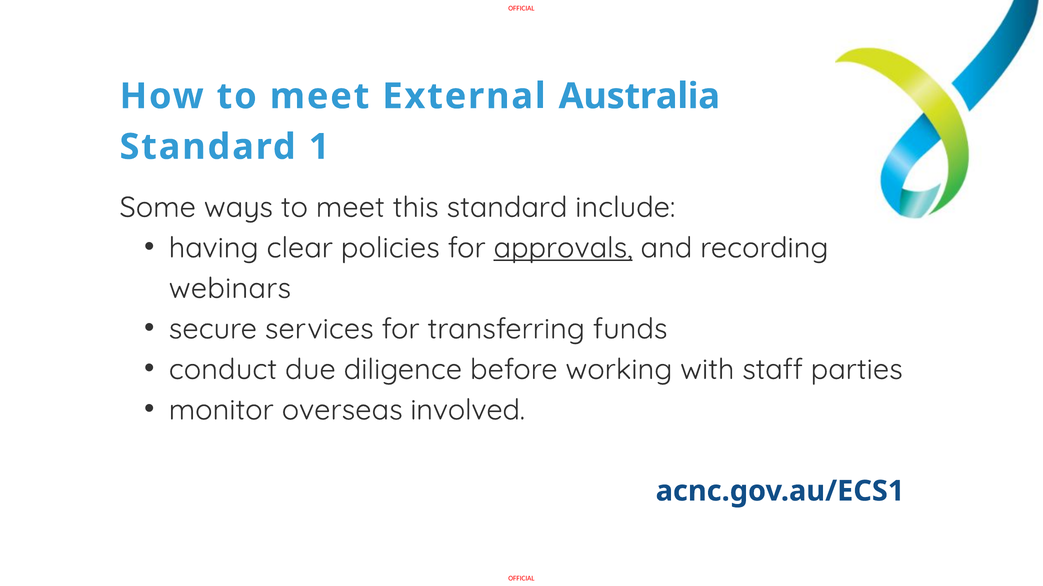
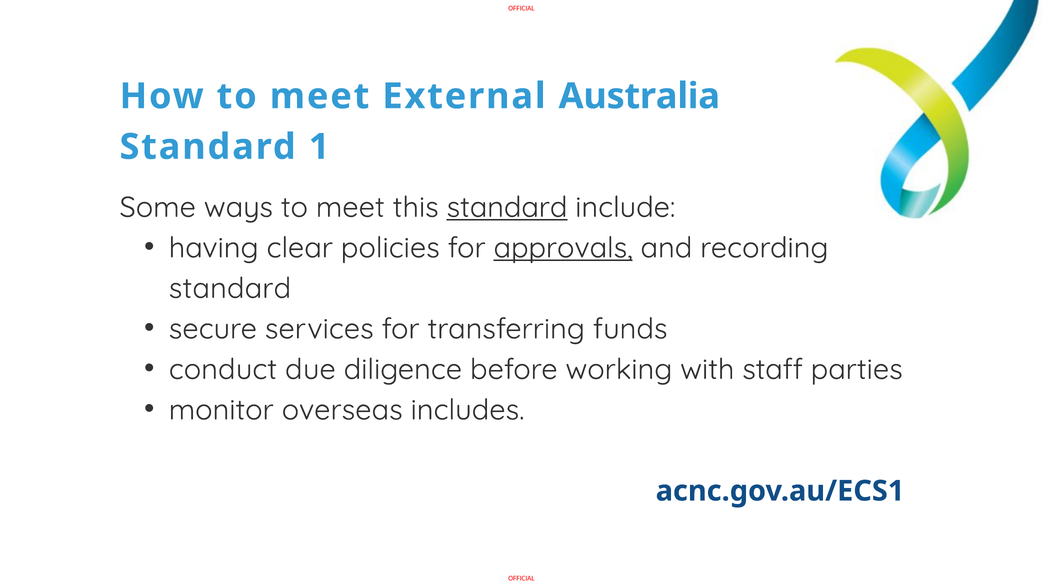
standard at (507, 208) underline: none -> present
webinars at (230, 289): webinars -> standard
involved: involved -> includes
